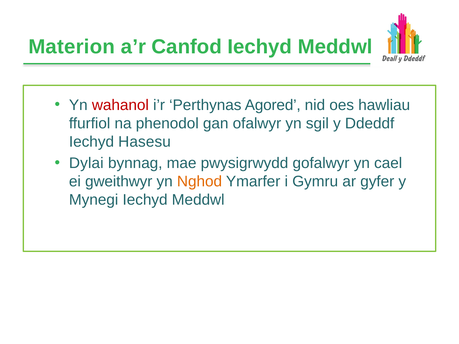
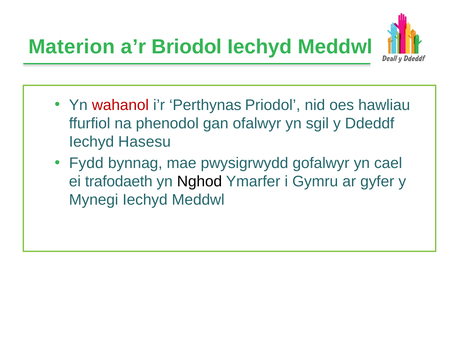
Canfod: Canfod -> Briodol
Agored: Agored -> Priodol
Dylai: Dylai -> Fydd
gweithwyr: gweithwyr -> trafodaeth
Nghod colour: orange -> black
